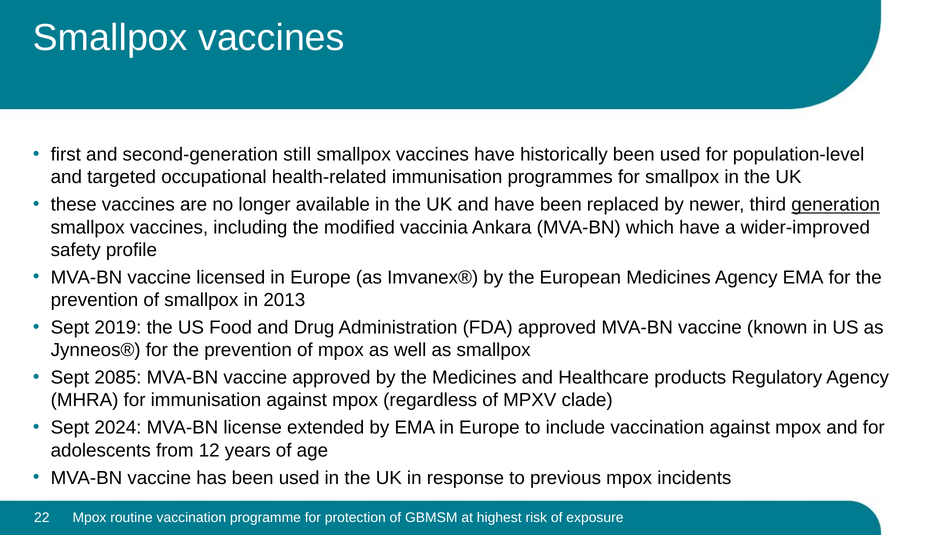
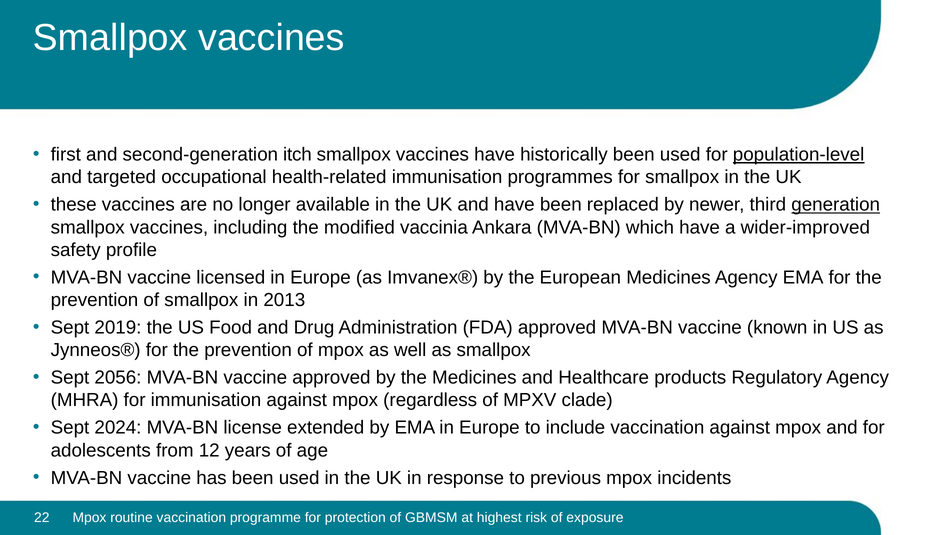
still: still -> itch
population-level underline: none -> present
2085: 2085 -> 2056
